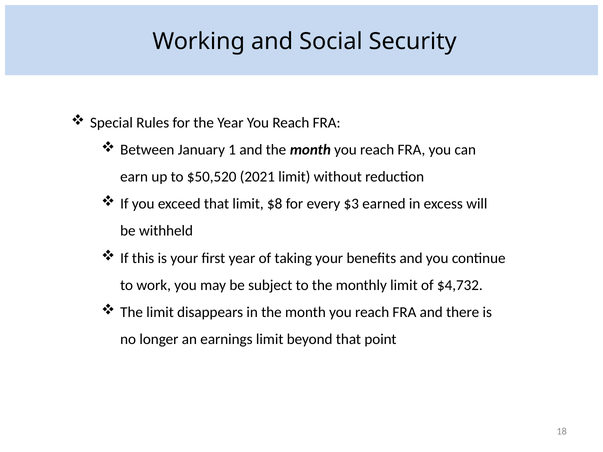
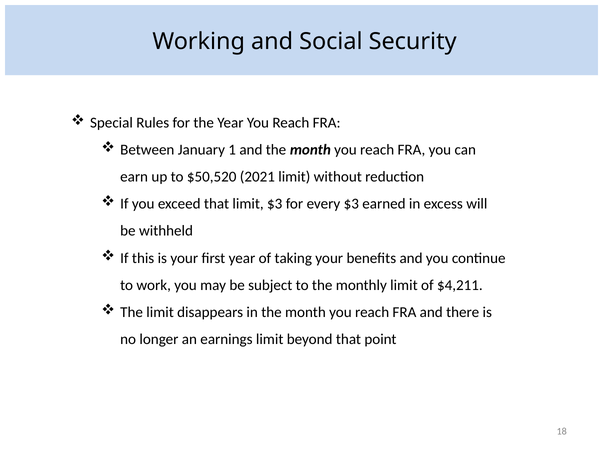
limit $8: $8 -> $3
$4,732: $4,732 -> $4,211
